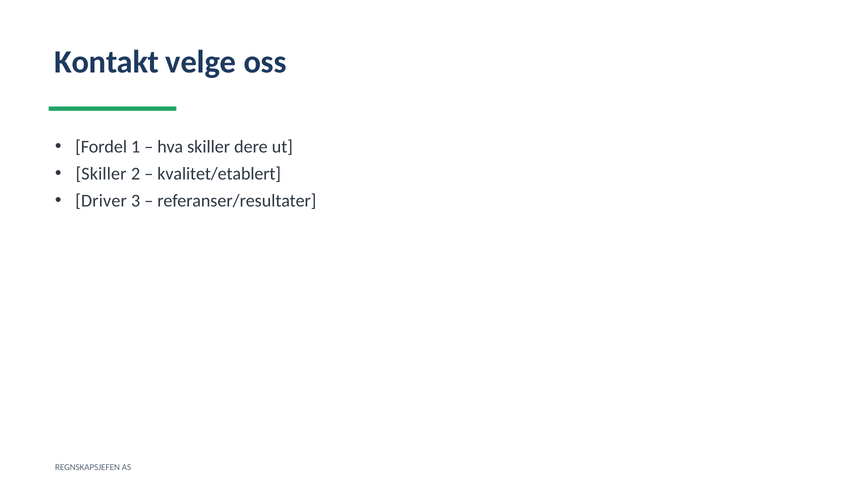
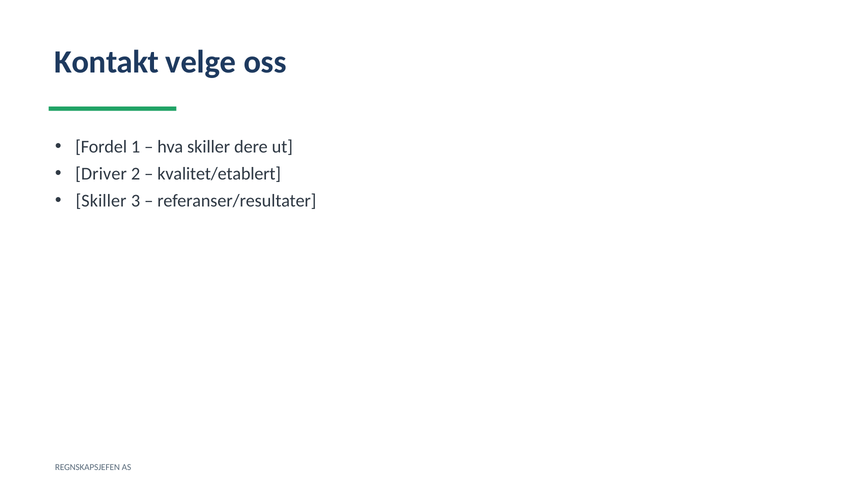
Skiller at (101, 174): Skiller -> Driver
Driver at (101, 201): Driver -> Skiller
